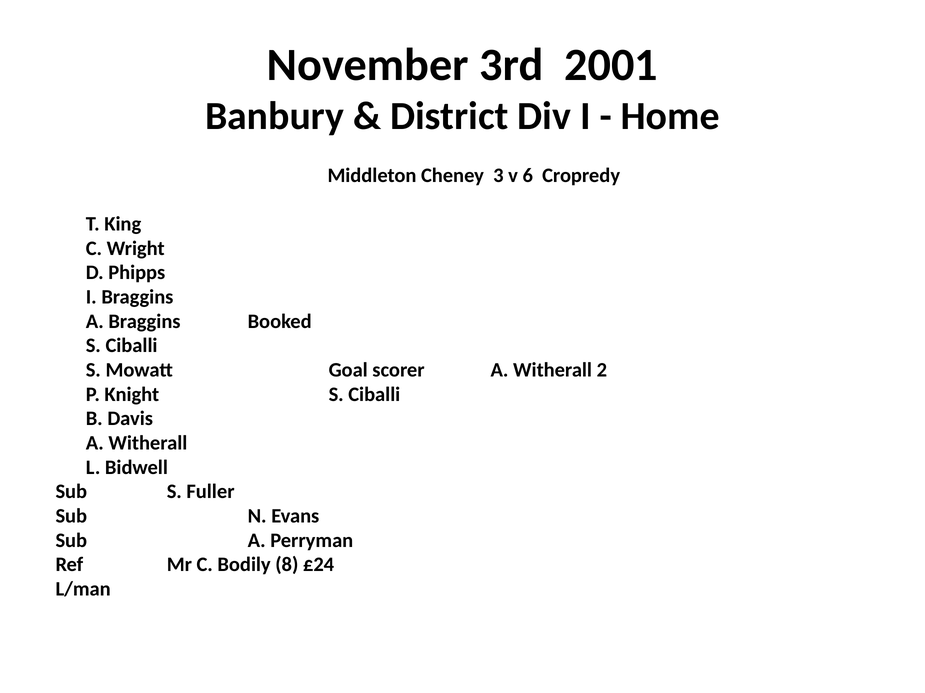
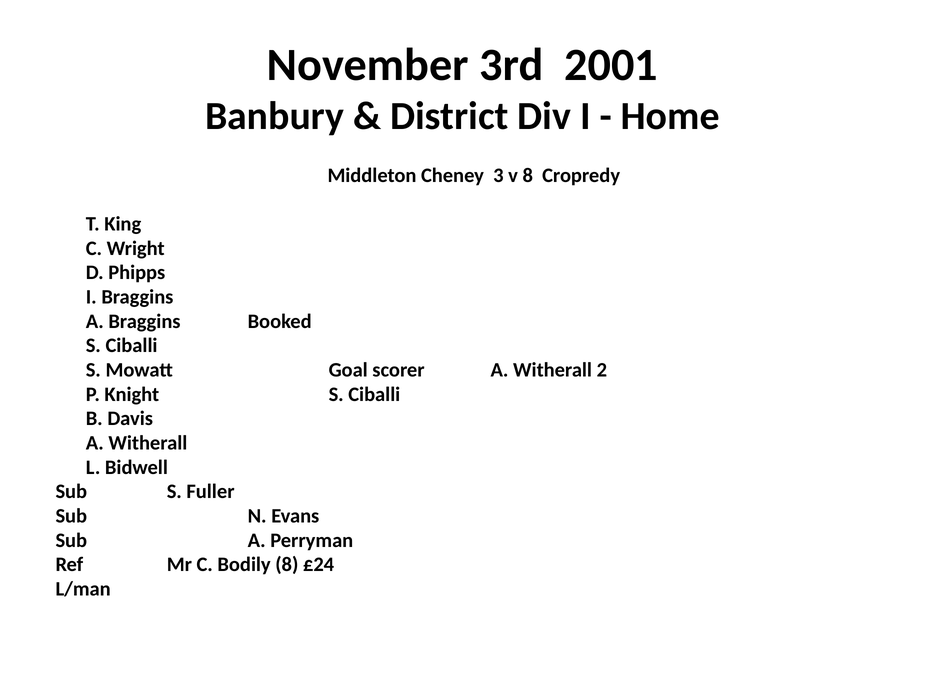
v 6: 6 -> 8
